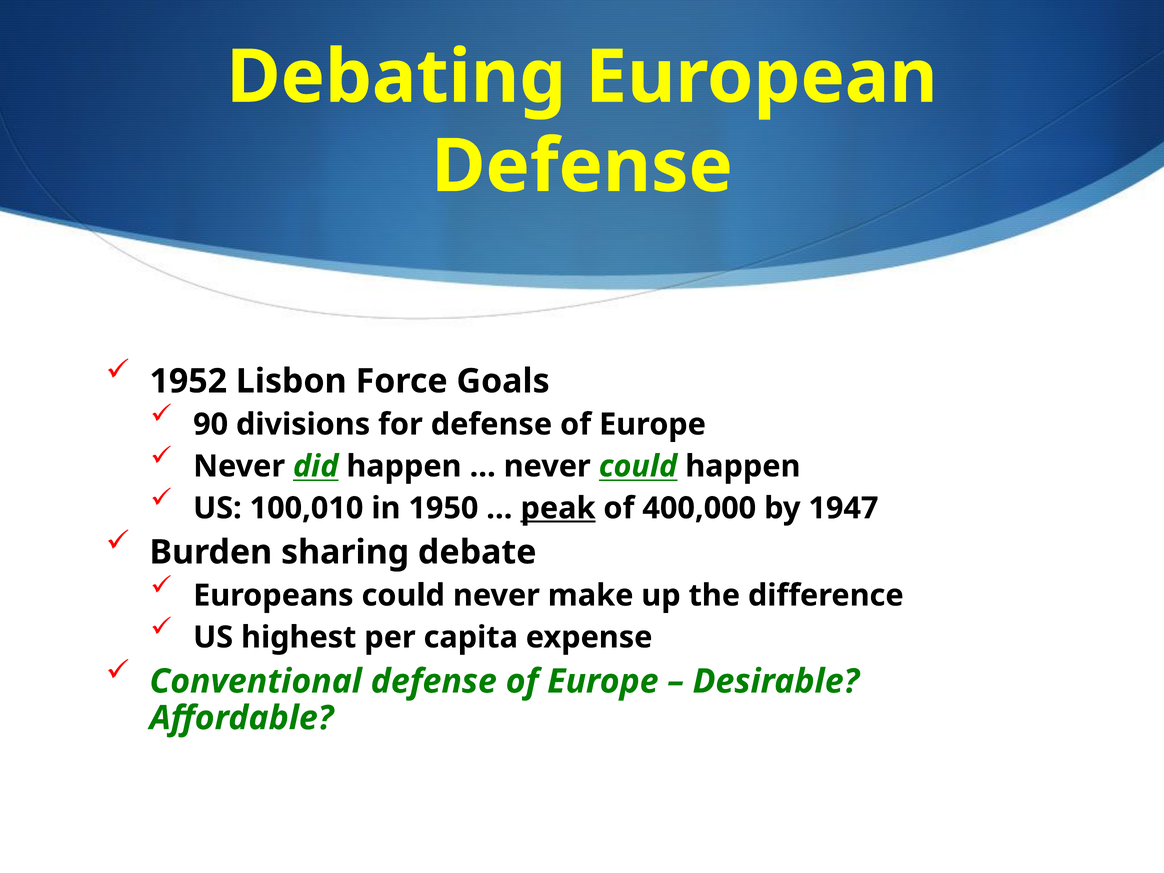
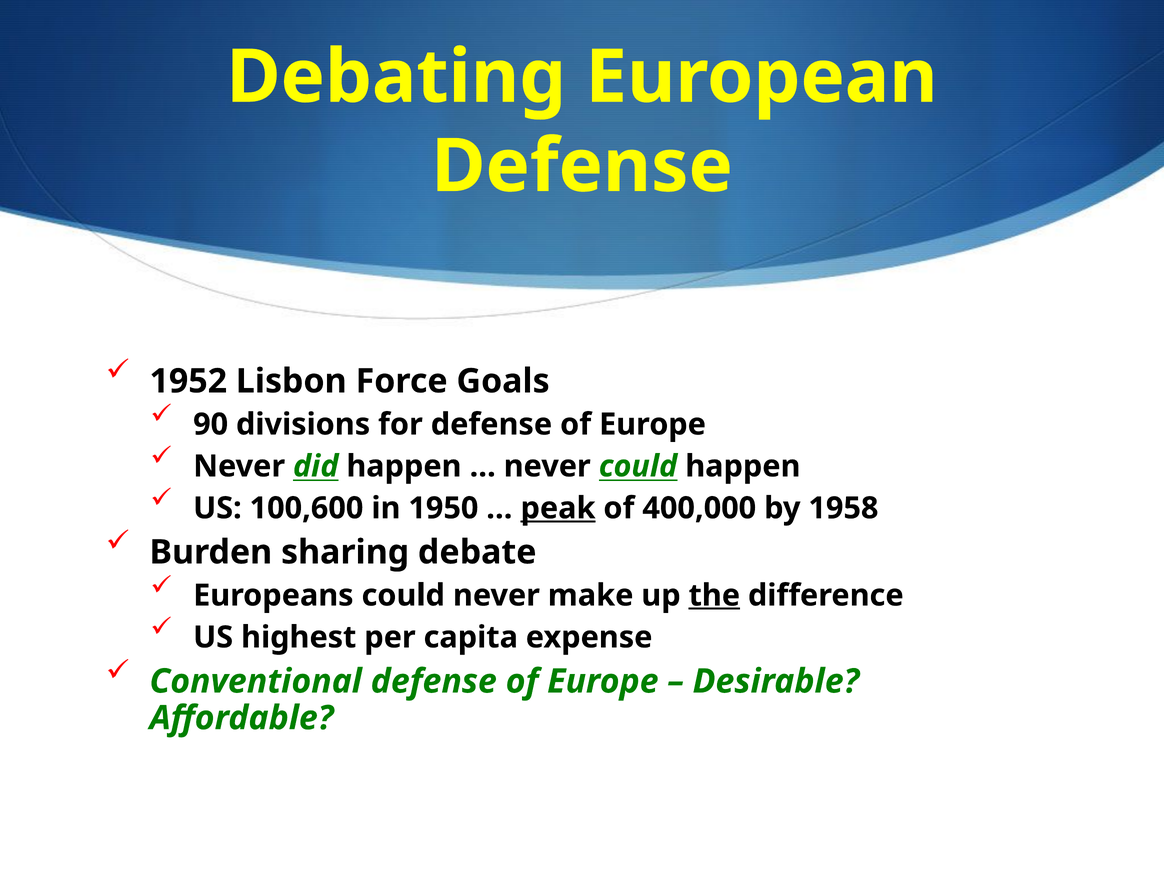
100,010: 100,010 -> 100,600
1947: 1947 -> 1958
the underline: none -> present
